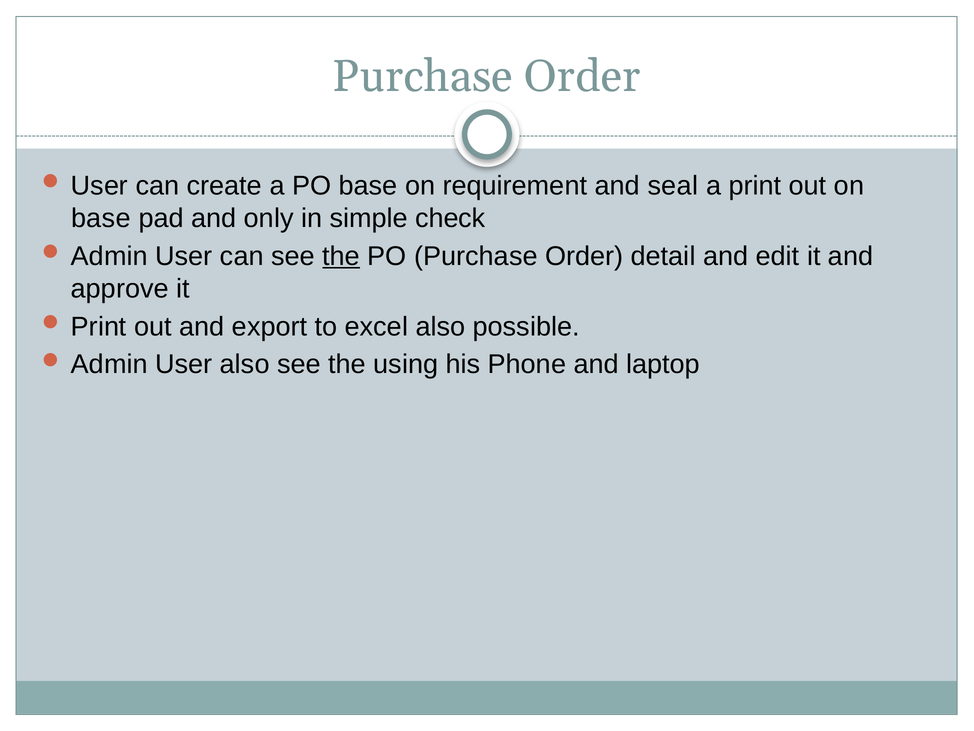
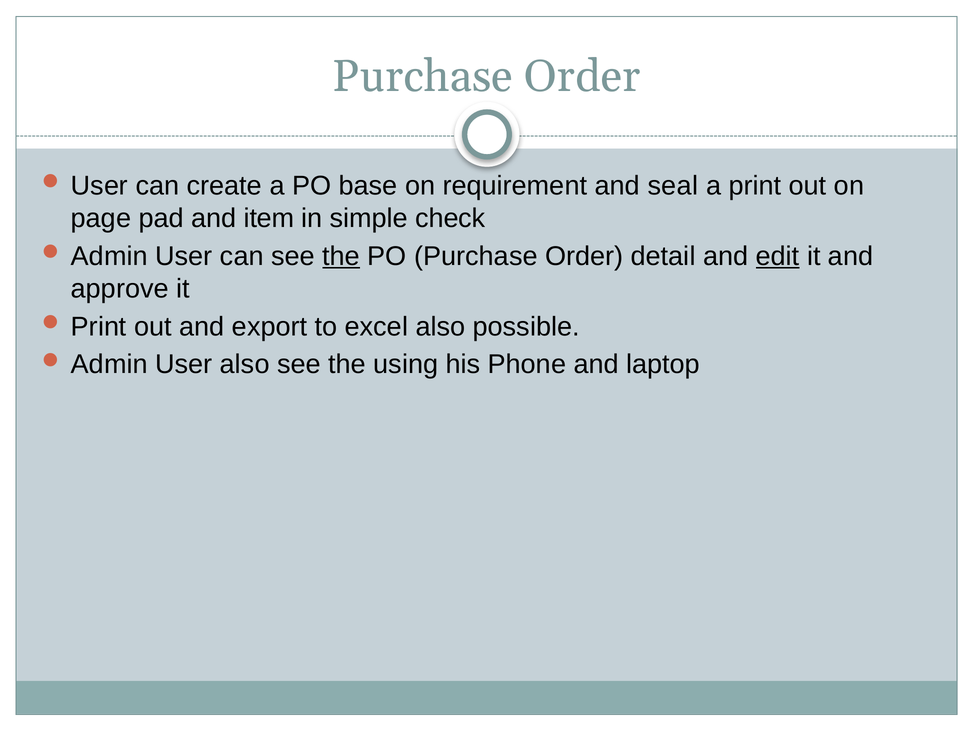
base at (101, 218): base -> page
only: only -> item
edit underline: none -> present
